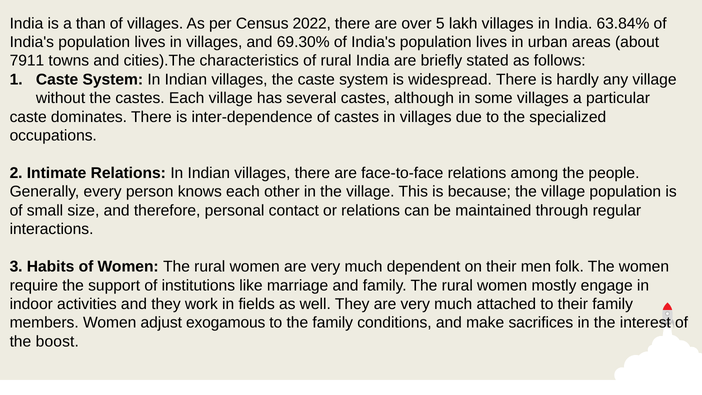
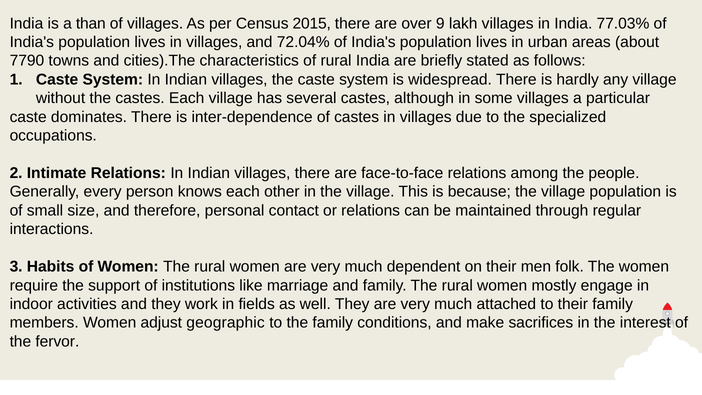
2022: 2022 -> 2015
5: 5 -> 9
63.84%: 63.84% -> 77.03%
69.30%: 69.30% -> 72.04%
7911: 7911 -> 7790
exogamous: exogamous -> geographic
boost: boost -> fervor
